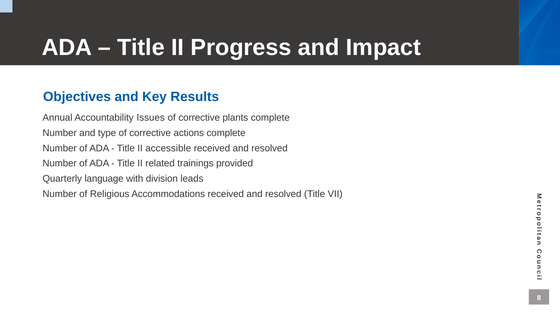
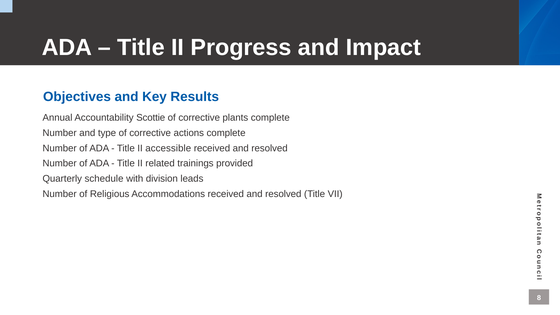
Issues: Issues -> Scottie
language: language -> schedule
